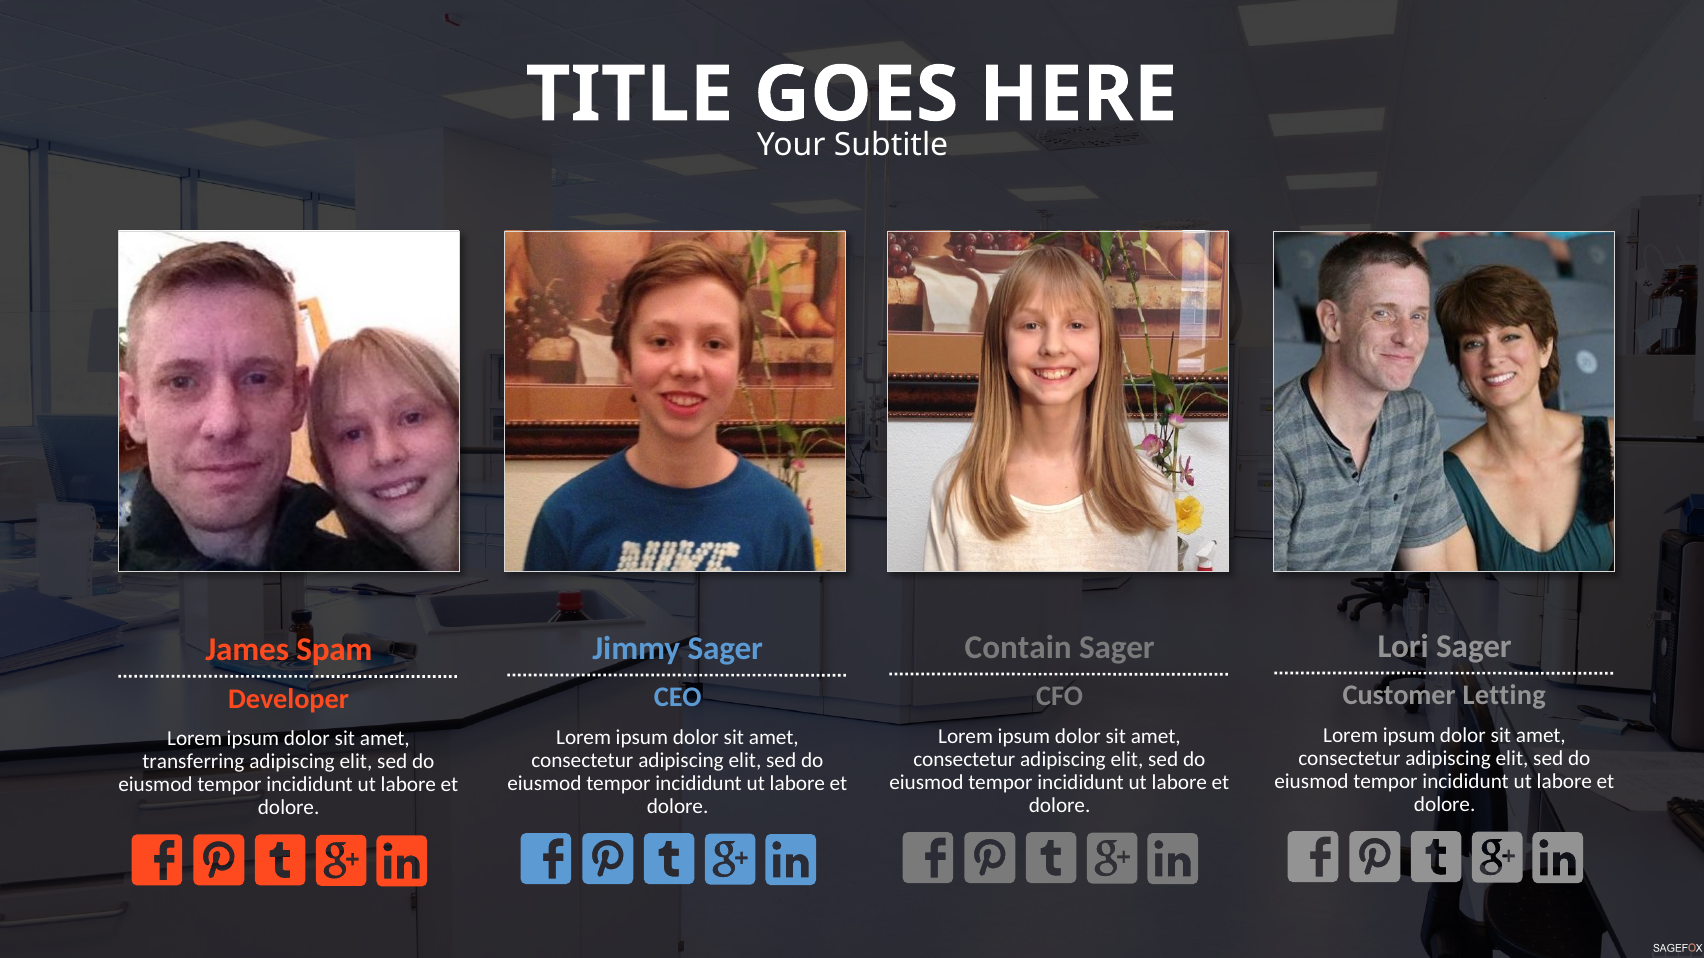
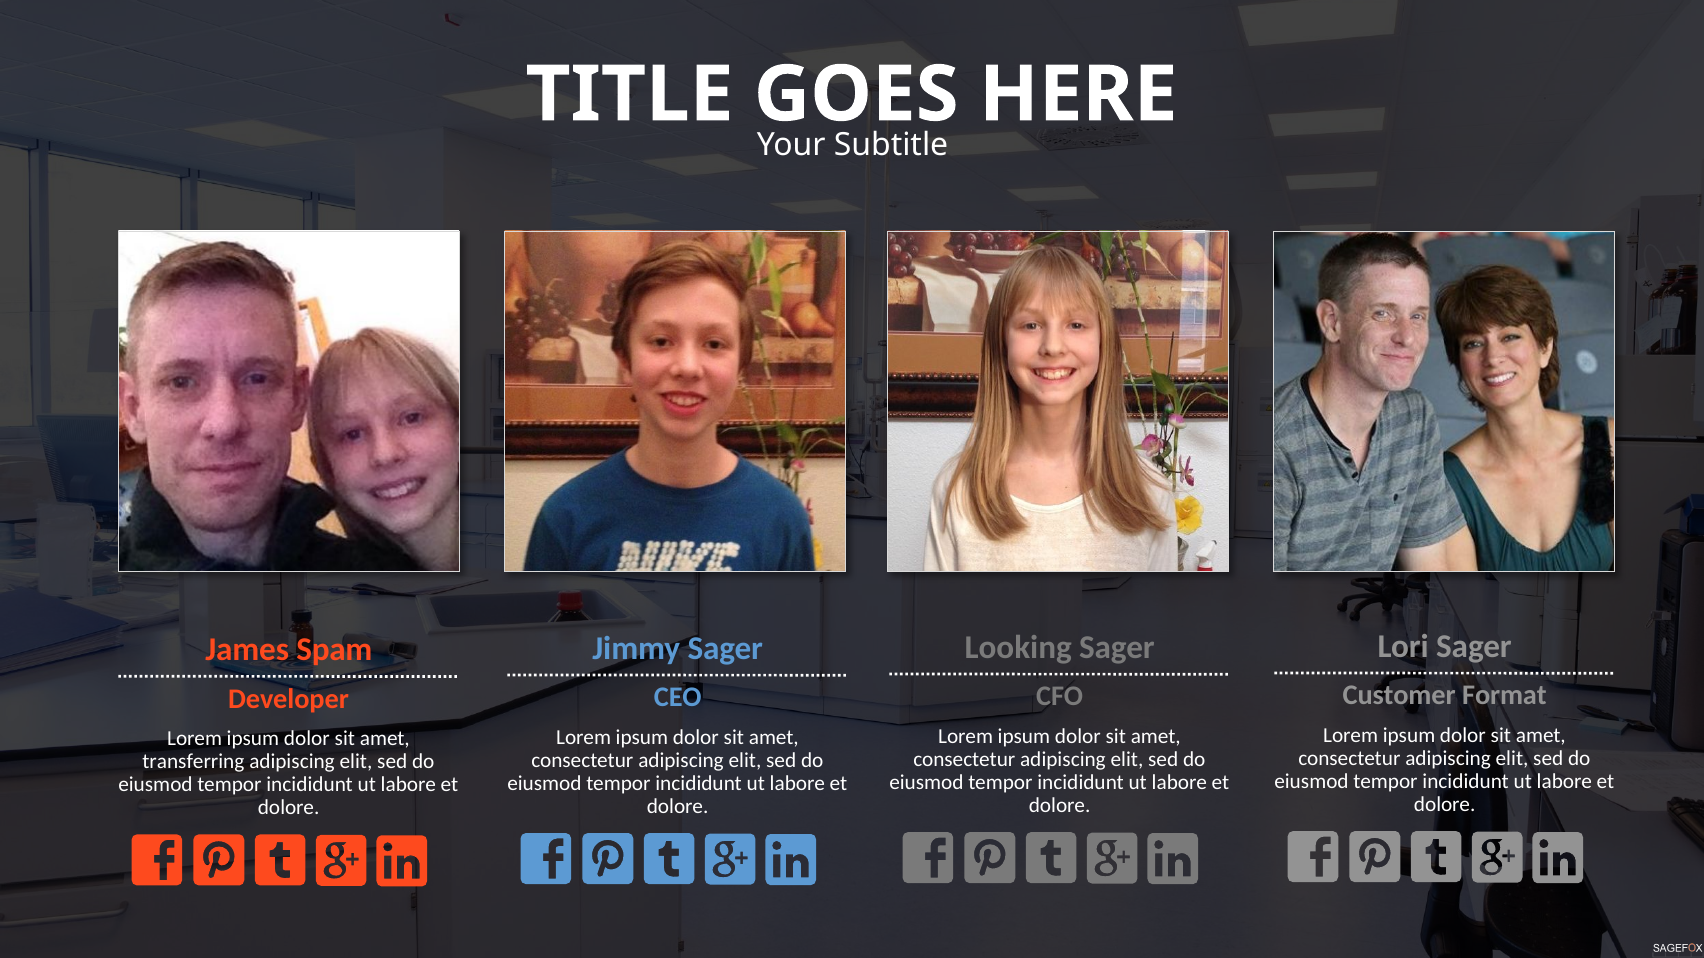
Contain: Contain -> Looking
Letting: Letting -> Format
